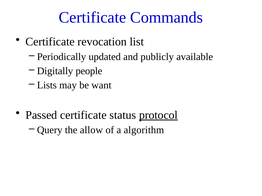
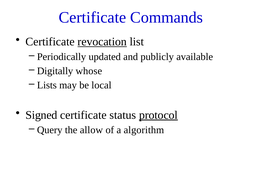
revocation underline: none -> present
people: people -> whose
want: want -> local
Passed: Passed -> Signed
